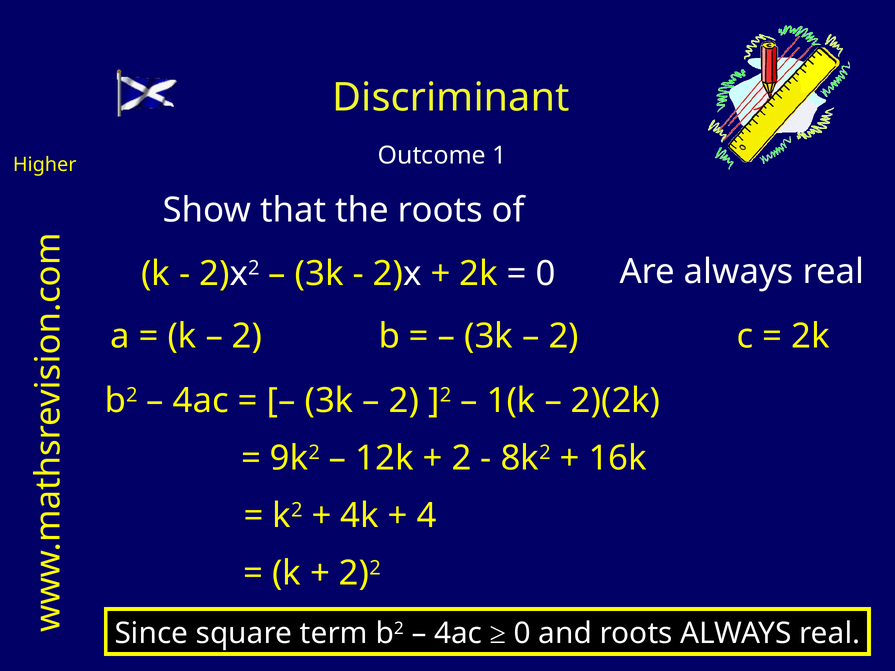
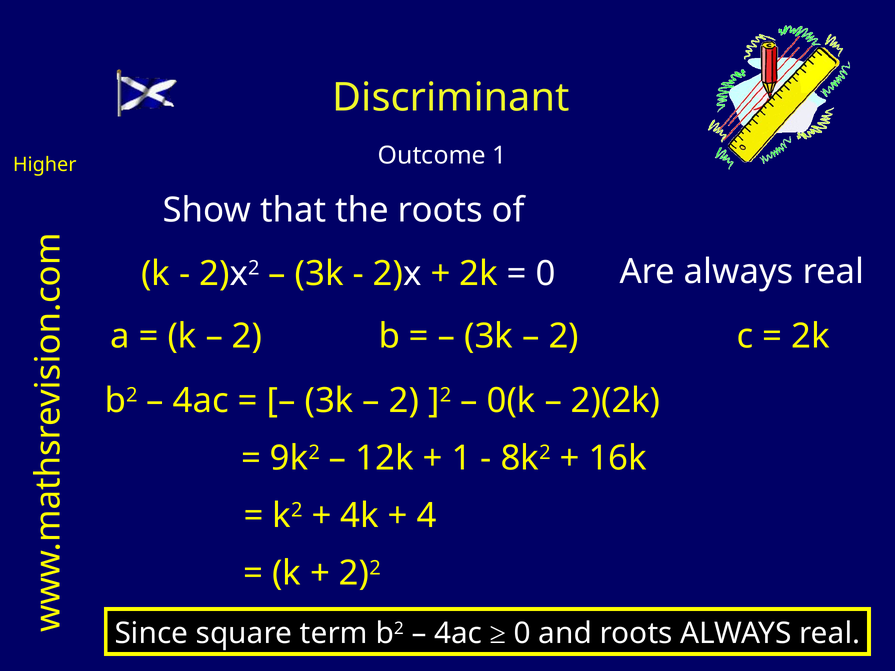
1(k: 1(k -> 0(k
2 at (461, 459): 2 -> 1
